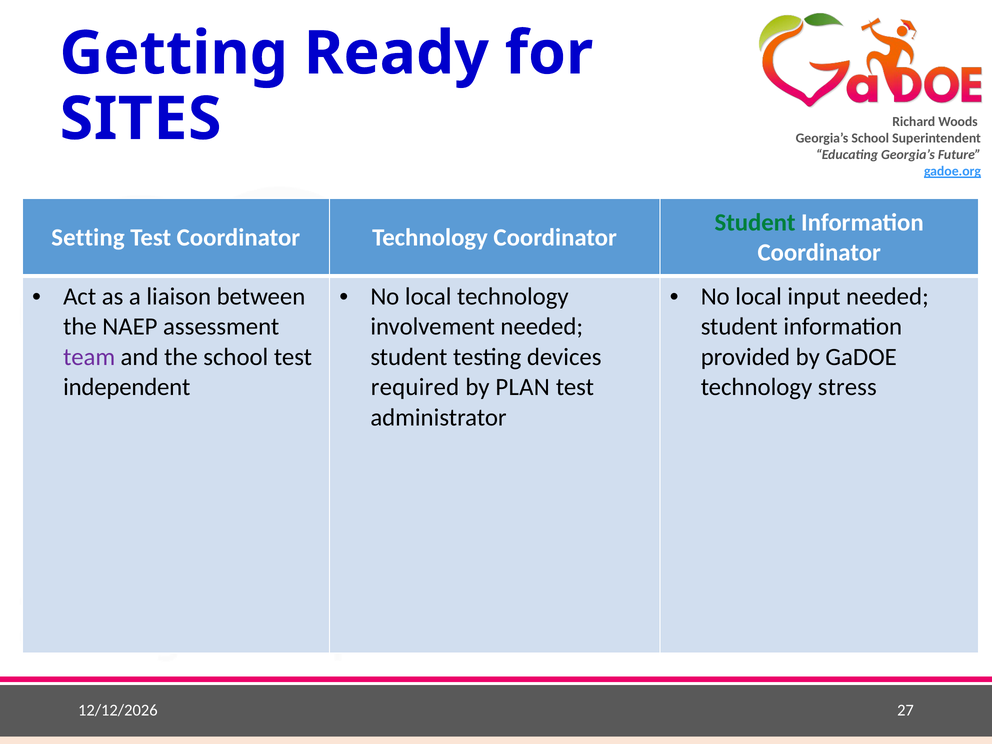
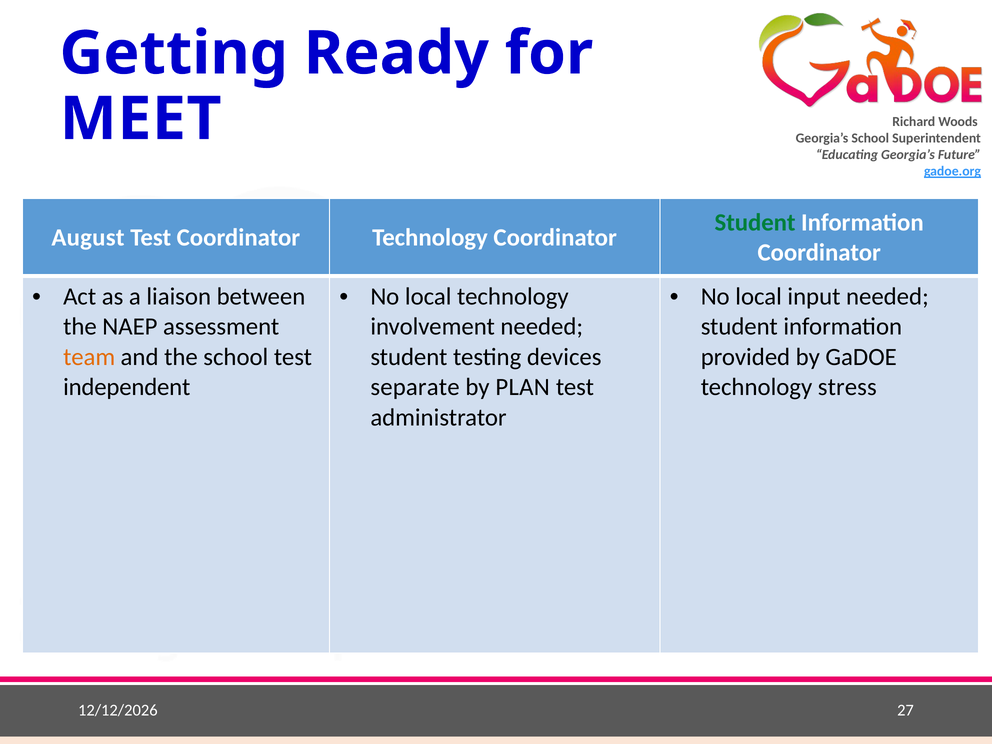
SITES: SITES -> MEET
Setting: Setting -> August
team colour: purple -> orange
required: required -> separate
